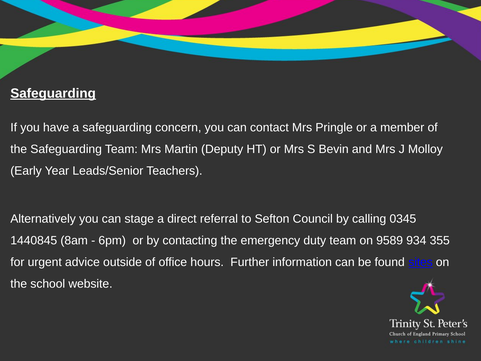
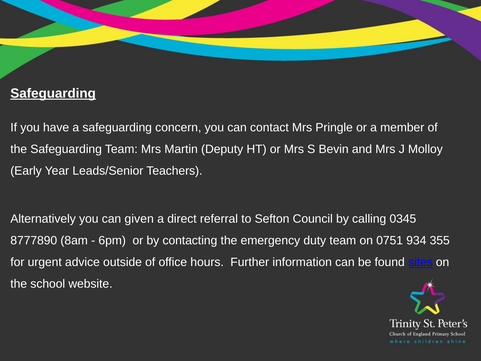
stage: stage -> given
1440845: 1440845 -> 8777890
9589: 9589 -> 0751
